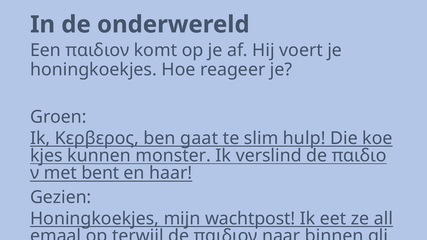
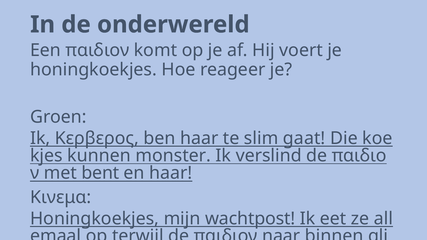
ben gaat: gaat -> haar
hulp: hulp -> gaat
Gezien: Gezien -> Κινεμα
